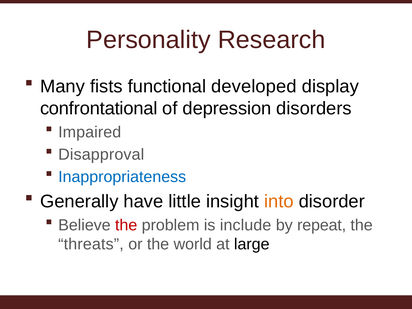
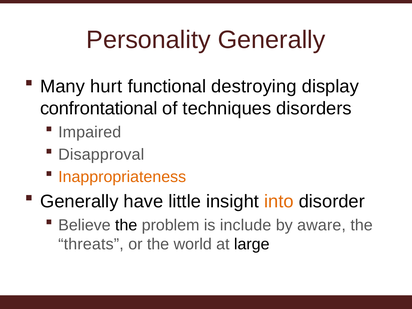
Personality Research: Research -> Generally
fists: fists -> hurt
developed: developed -> destroying
depression: depression -> techniques
Inappropriateness colour: blue -> orange
the at (126, 225) colour: red -> black
repeat: repeat -> aware
